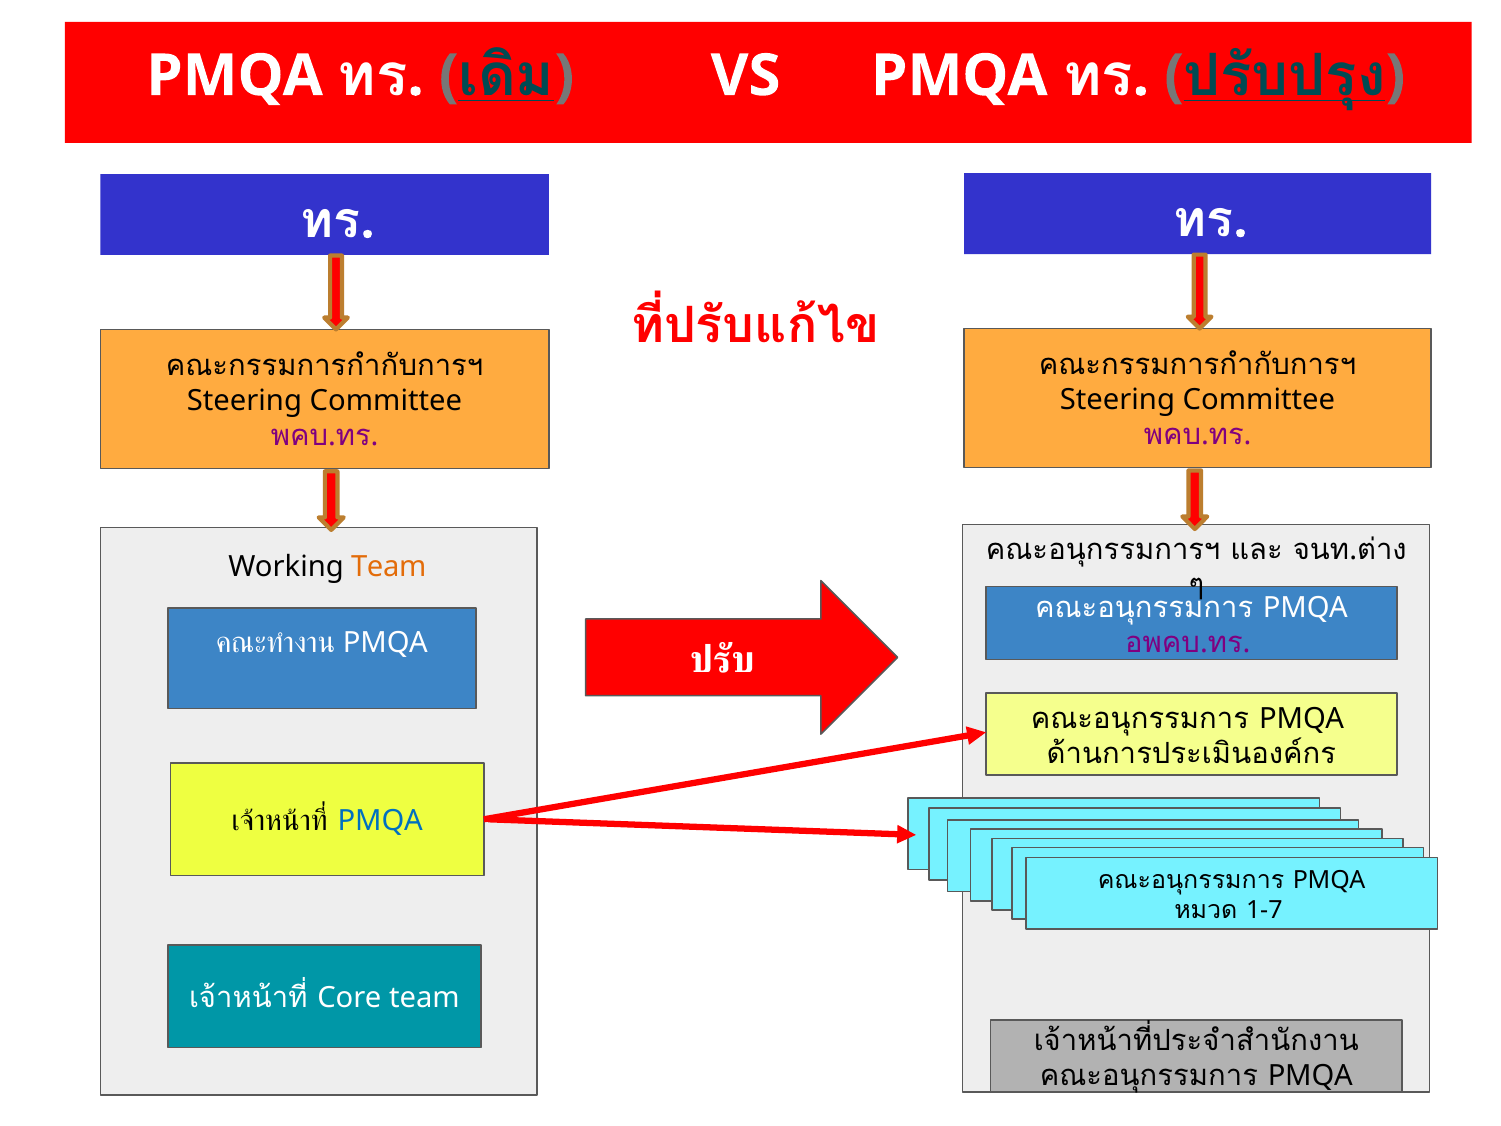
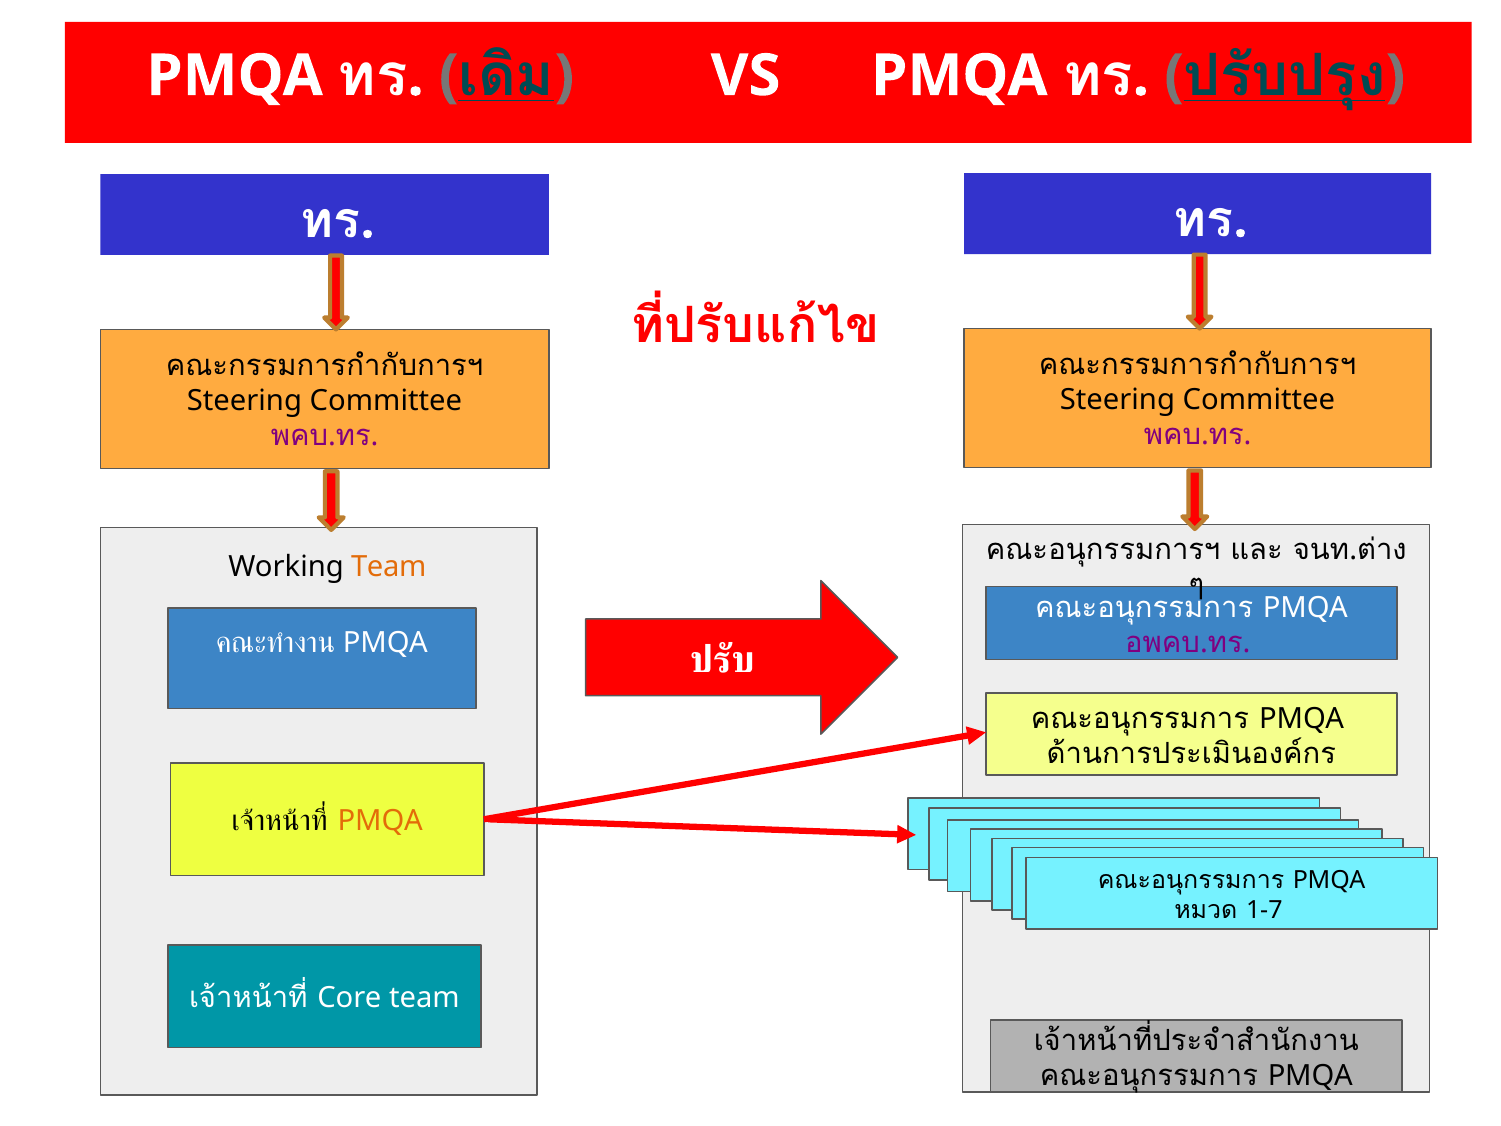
PMQA at (380, 821) colour: blue -> orange
